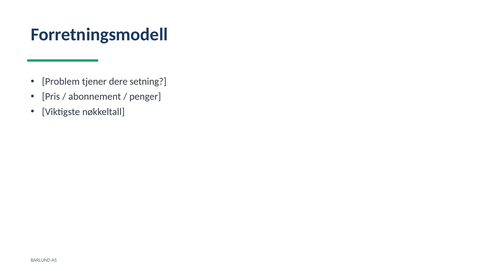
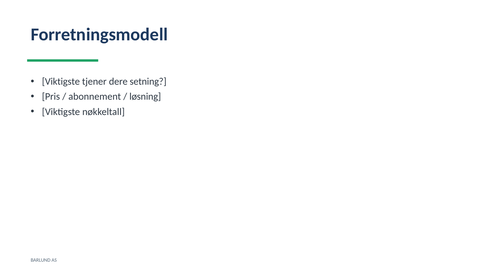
Problem at (61, 82): Problem -> Viktigste
penger: penger -> løsning
